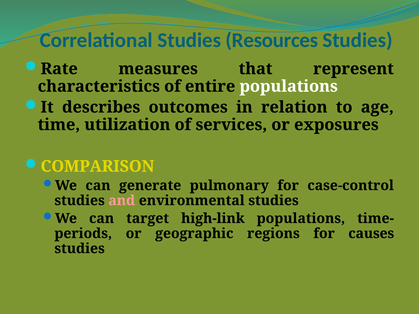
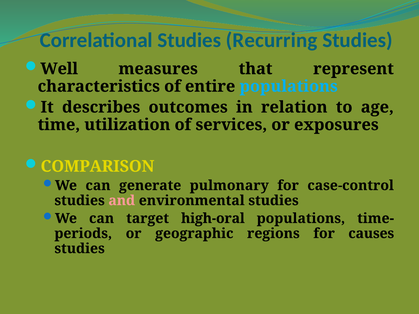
Resources: Resources -> Recurring
Rate: Rate -> Well
populations at (289, 86) colour: white -> light blue
high-link: high-link -> high-oral
